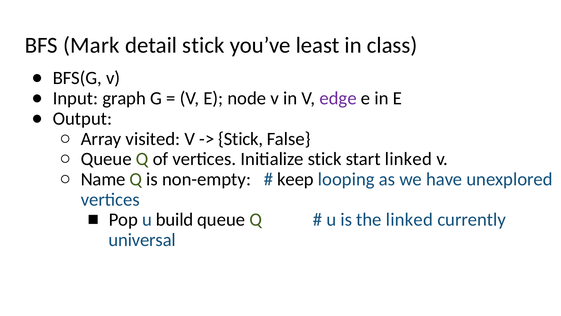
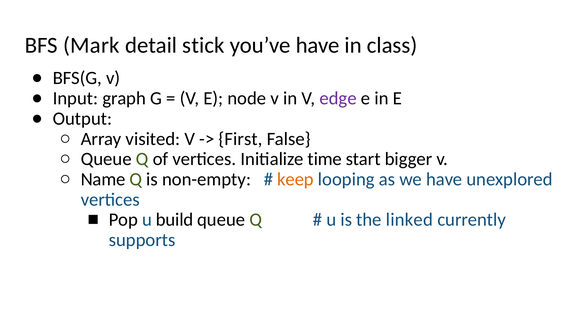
you’ve least: least -> have
Stick at (241, 139): Stick -> First
Initialize stick: stick -> time
start linked: linked -> bigger
keep colour: black -> orange
universal: universal -> supports
